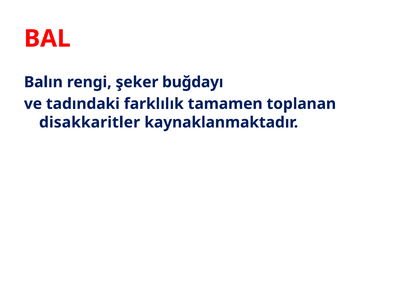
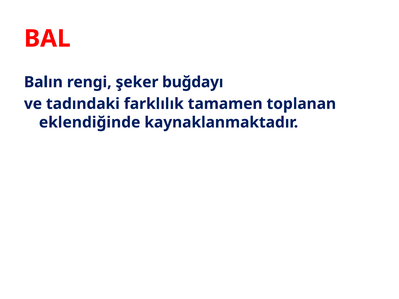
disakkaritler: disakkaritler -> eklendiğinde
